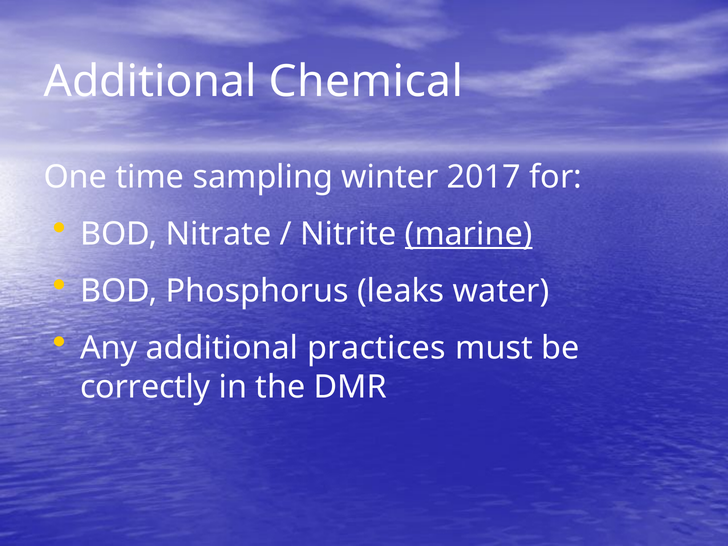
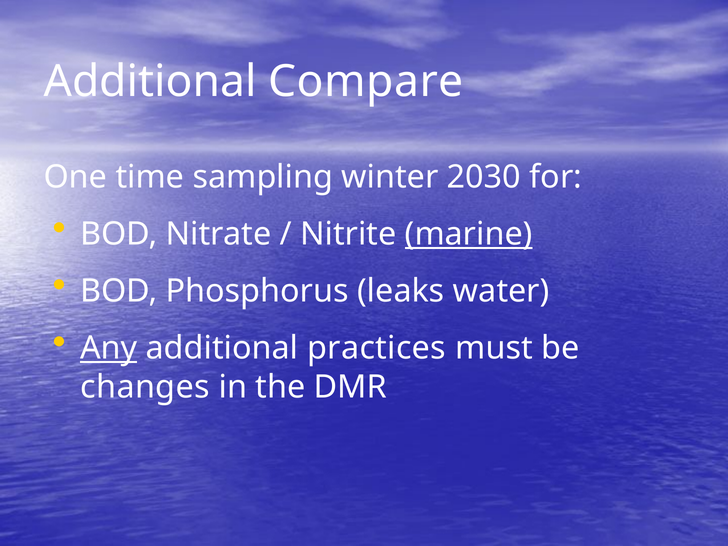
Chemical: Chemical -> Compare
2017: 2017 -> 2030
Any underline: none -> present
correctly: correctly -> changes
